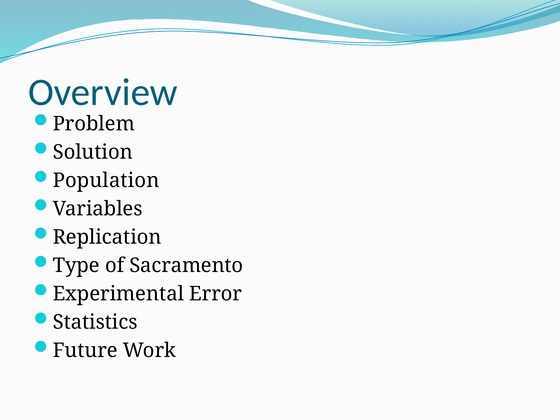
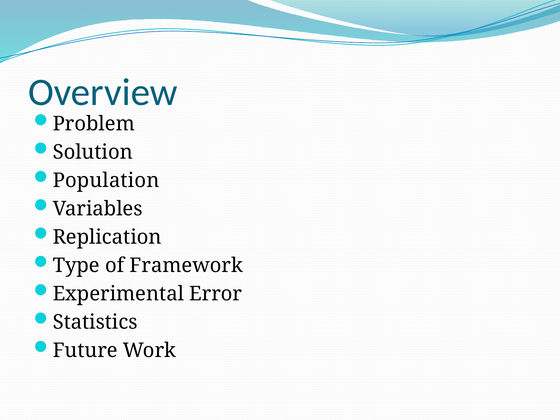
Sacramento: Sacramento -> Framework
